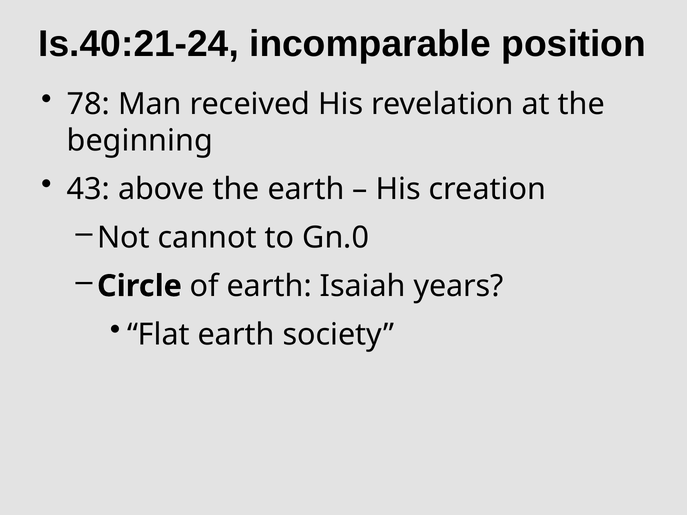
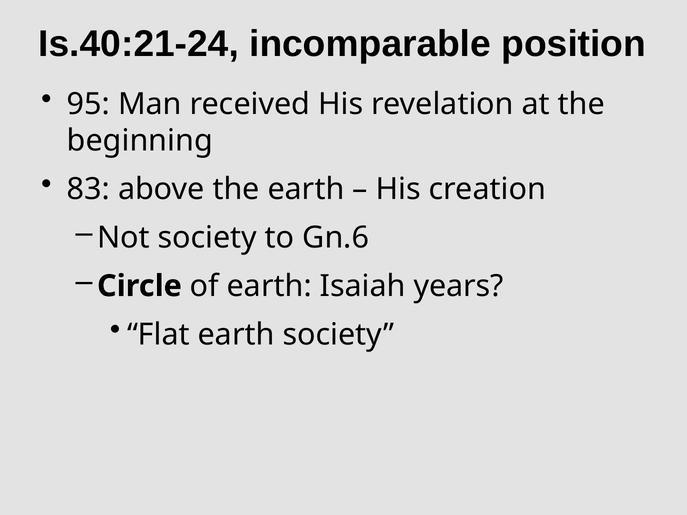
78: 78 -> 95
43: 43 -> 83
Not cannot: cannot -> society
Gn.0: Gn.0 -> Gn.6
